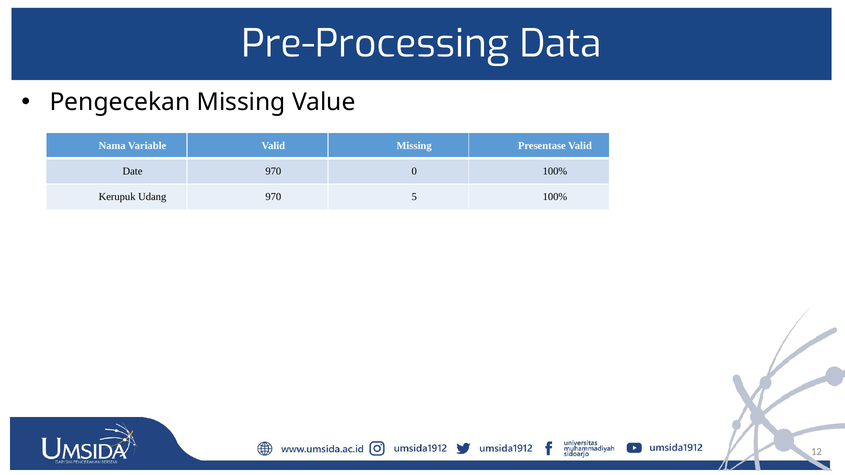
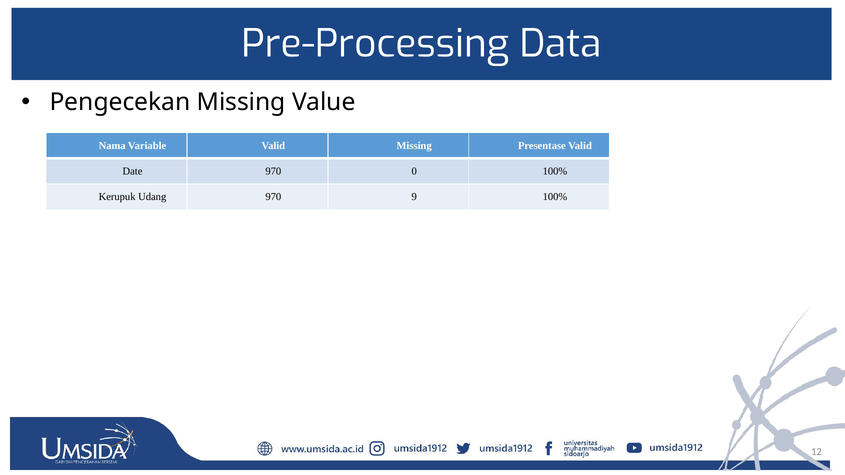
5: 5 -> 9
